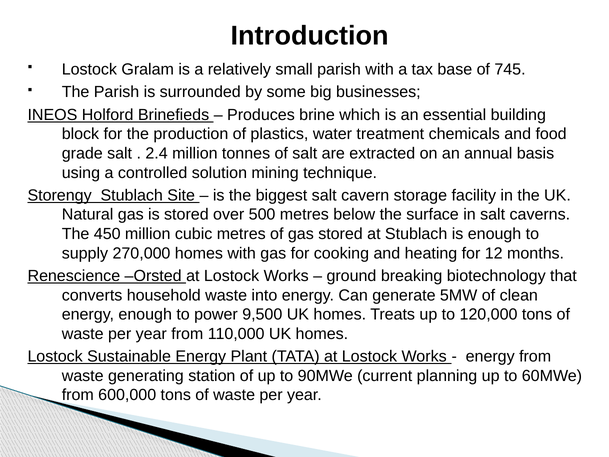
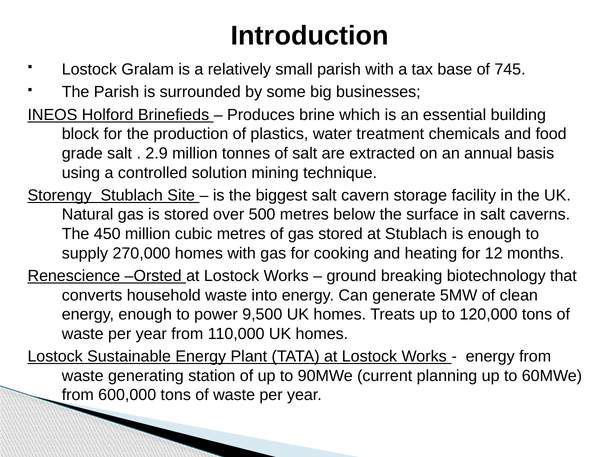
2.4: 2.4 -> 2.9
